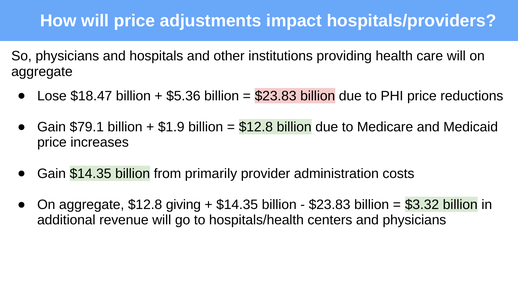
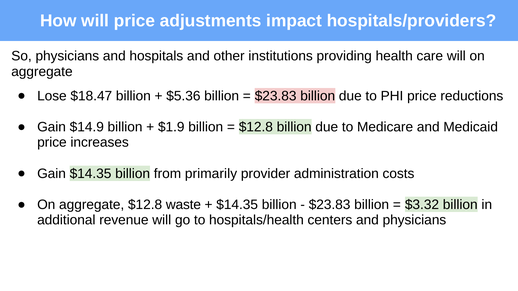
$79.1: $79.1 -> $14.9
giving: giving -> waste
